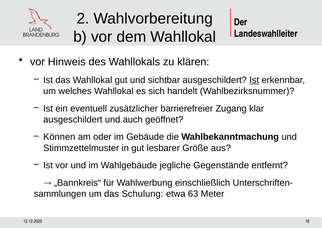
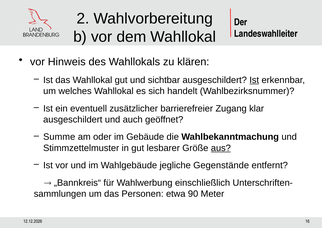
Können: Können -> Summe
aus underline: none -> present
Schulung: Schulung -> Personen
63: 63 -> 90
